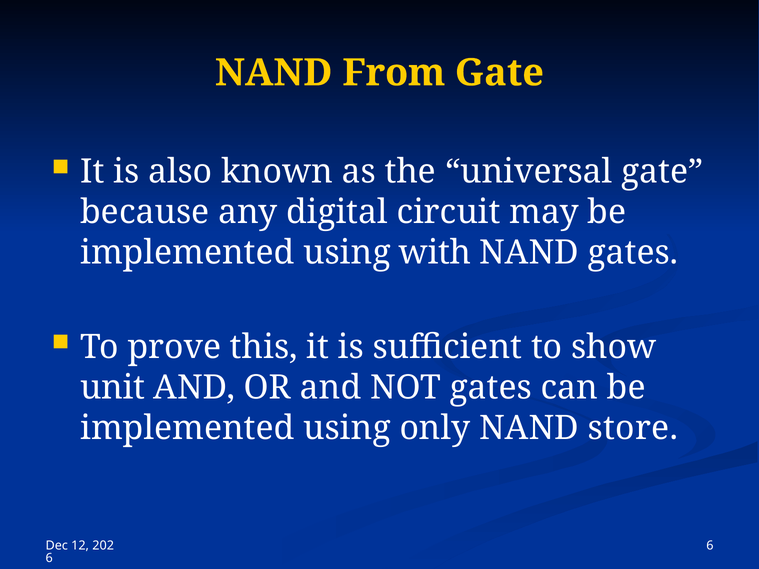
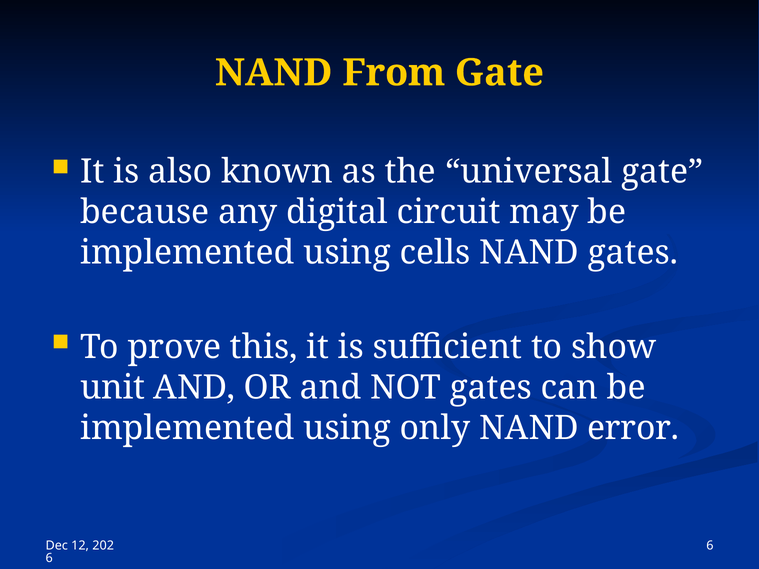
with: with -> cells
store: store -> error
